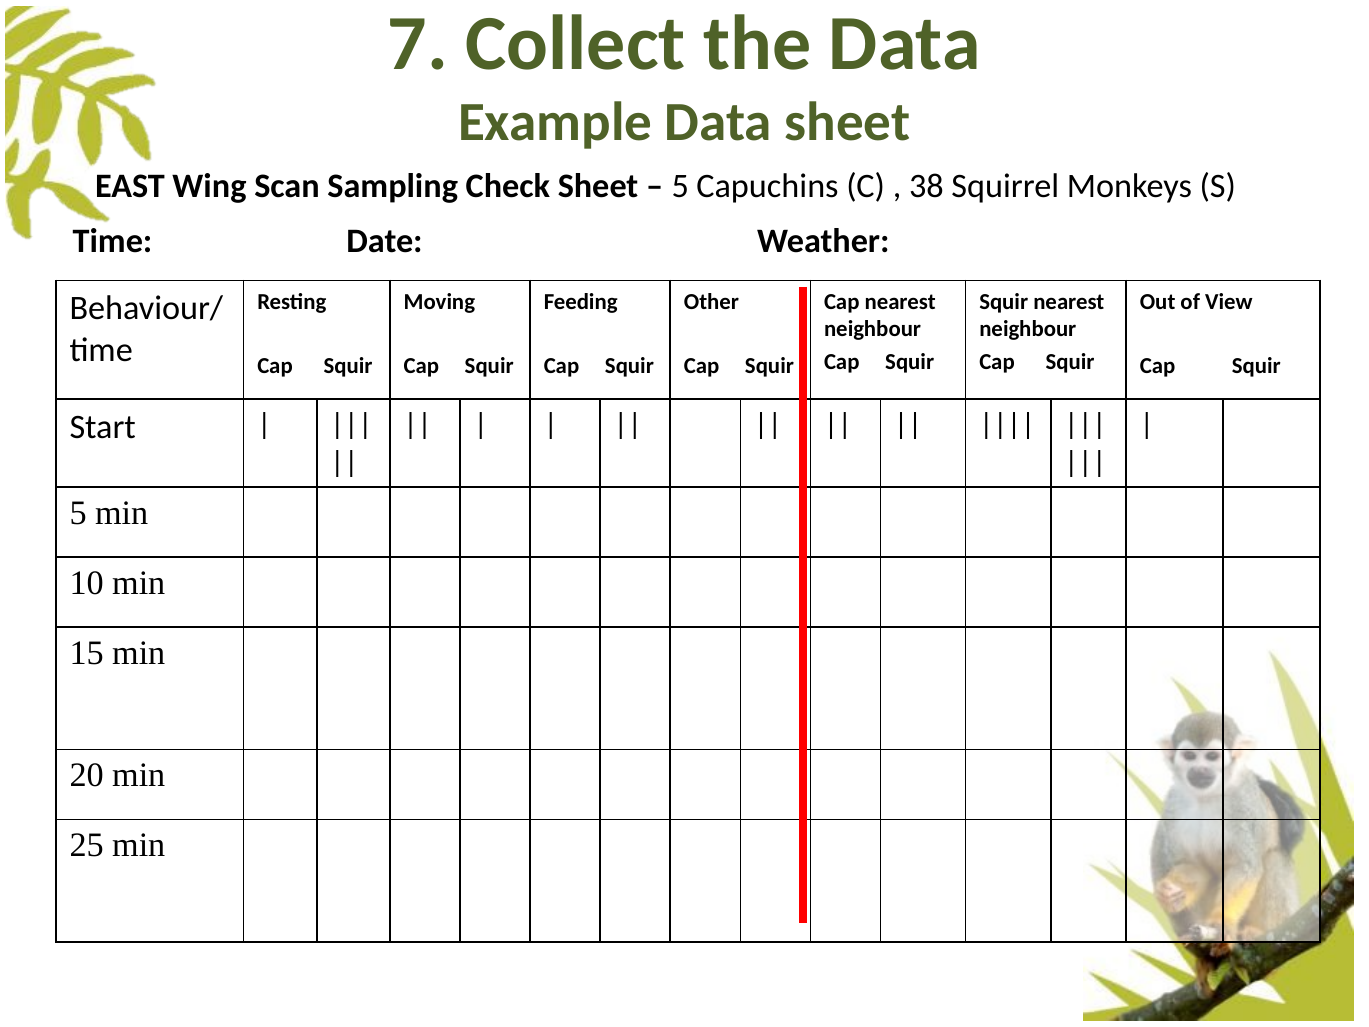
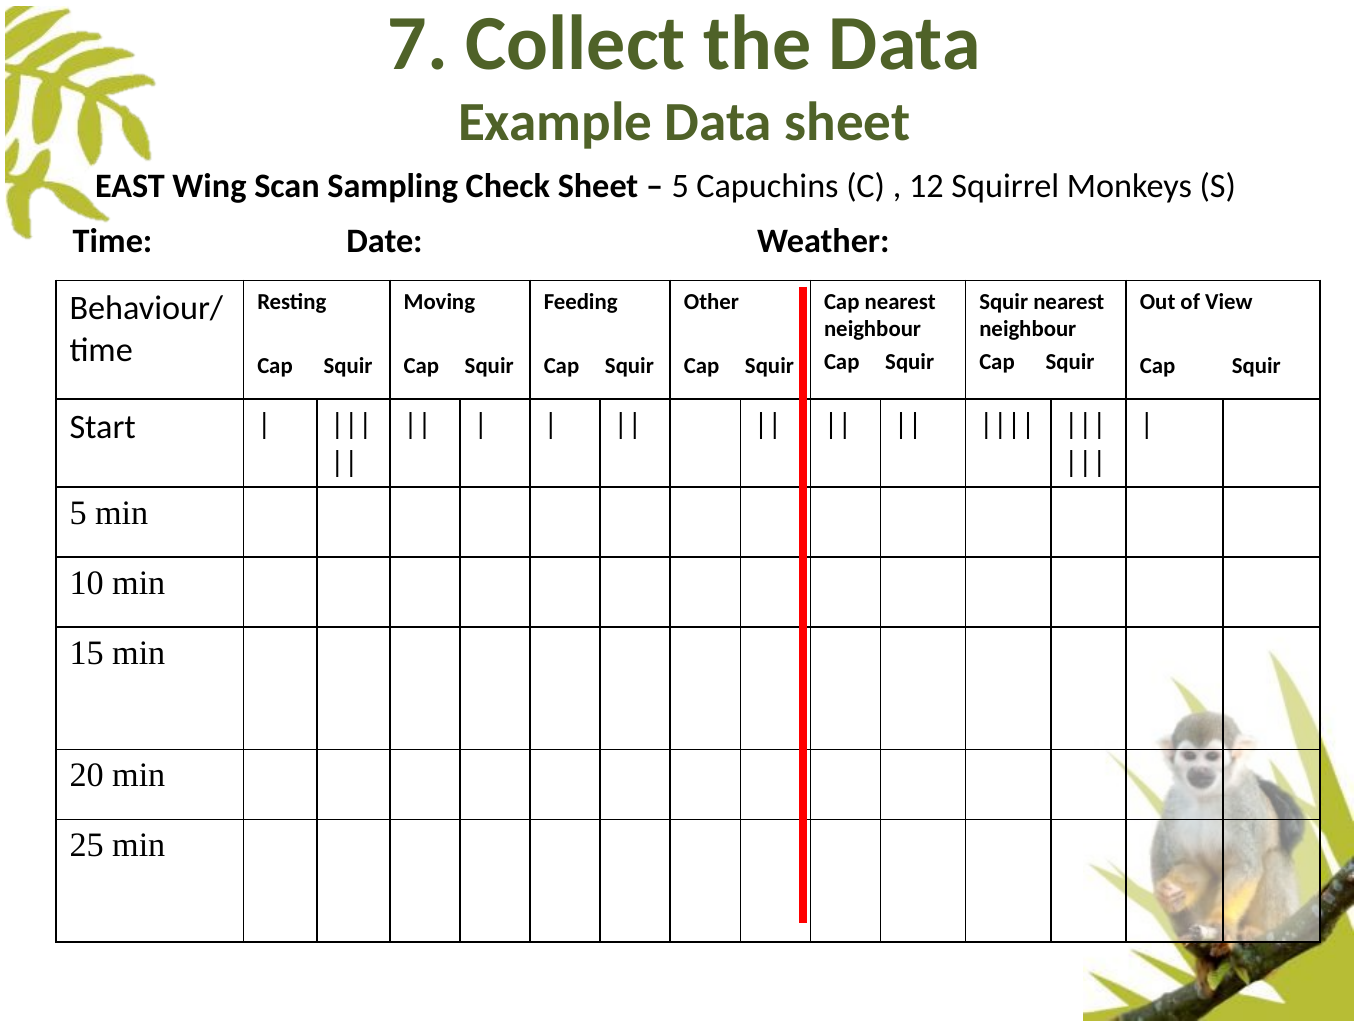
38: 38 -> 12
